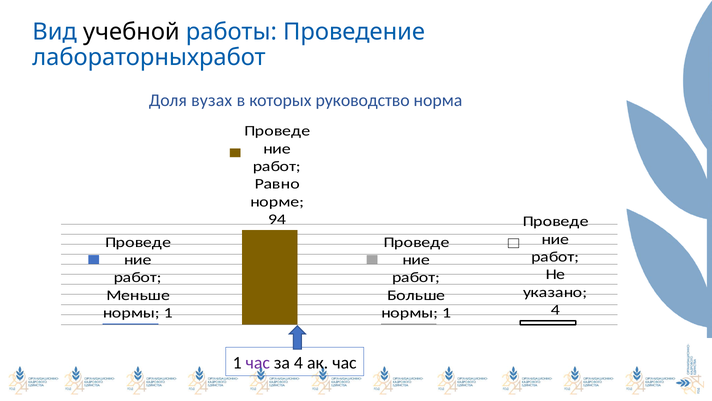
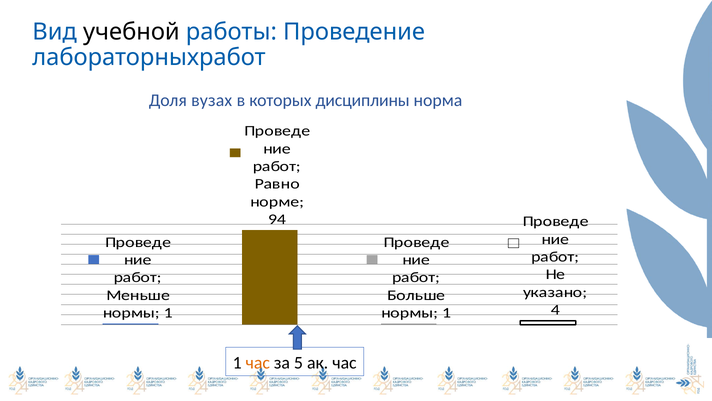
руководство: руководство -> дисциплины
час at (258, 362) colour: purple -> orange
за 4: 4 -> 5
